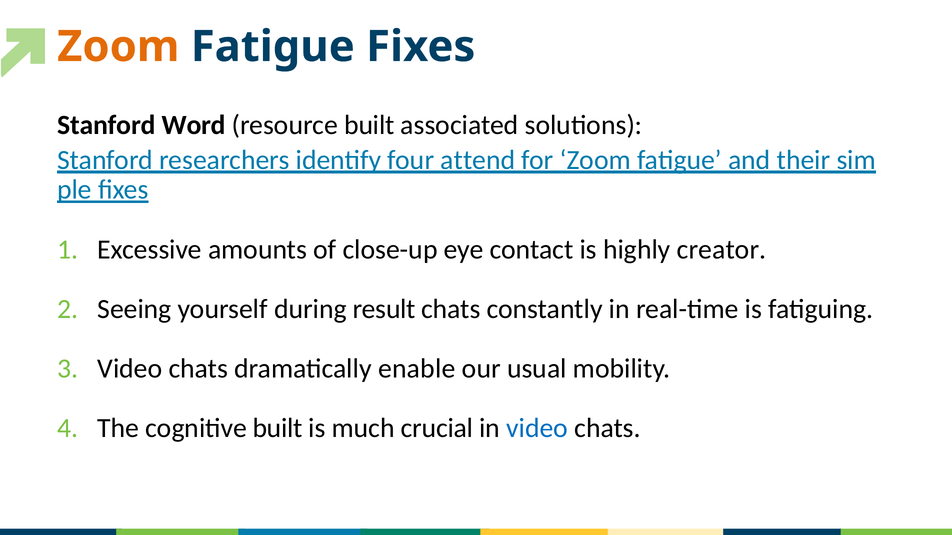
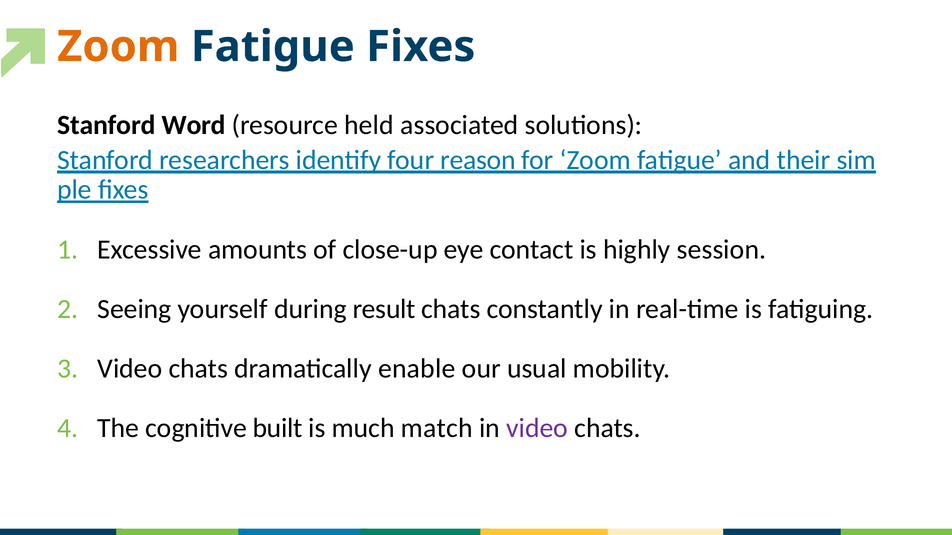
resource built: built -> held
attend: attend -> reason
creator: creator -> session
crucial: crucial -> match
video at (537, 428) colour: blue -> purple
